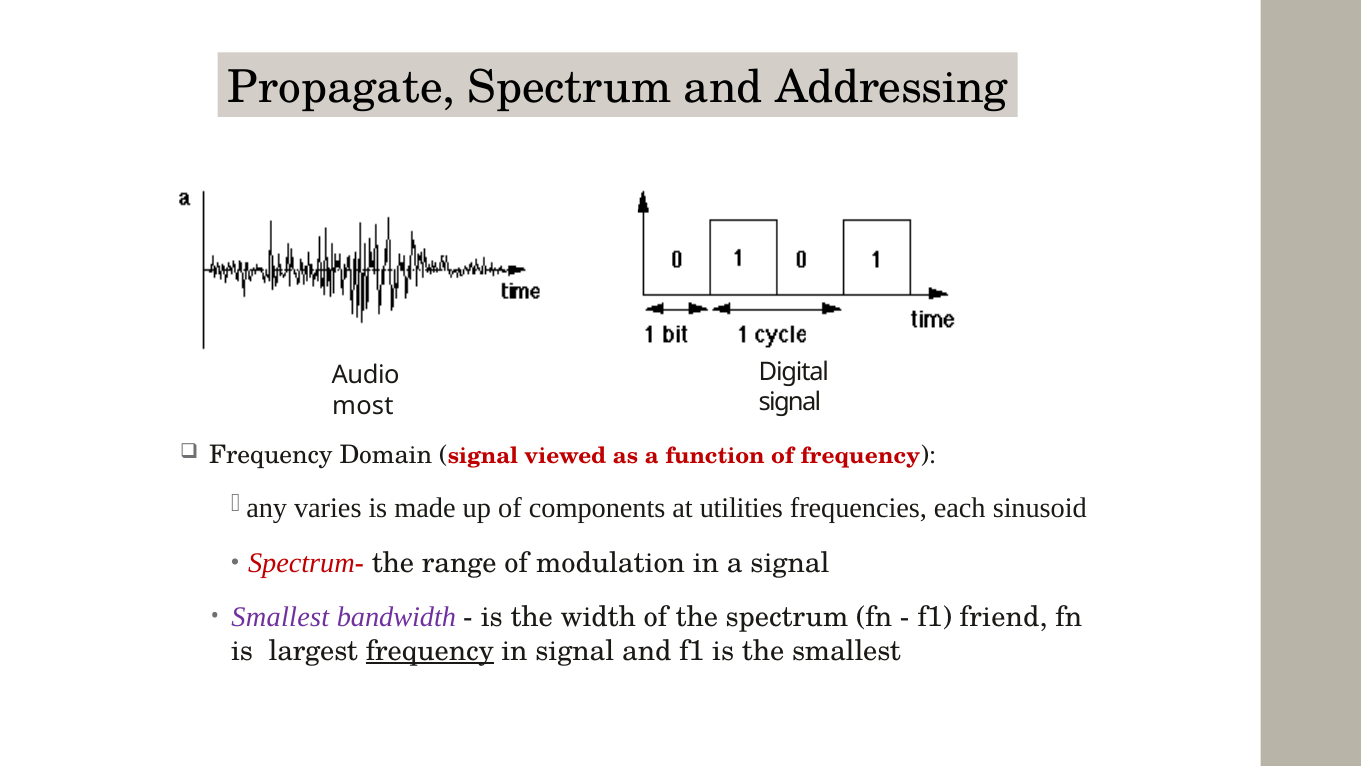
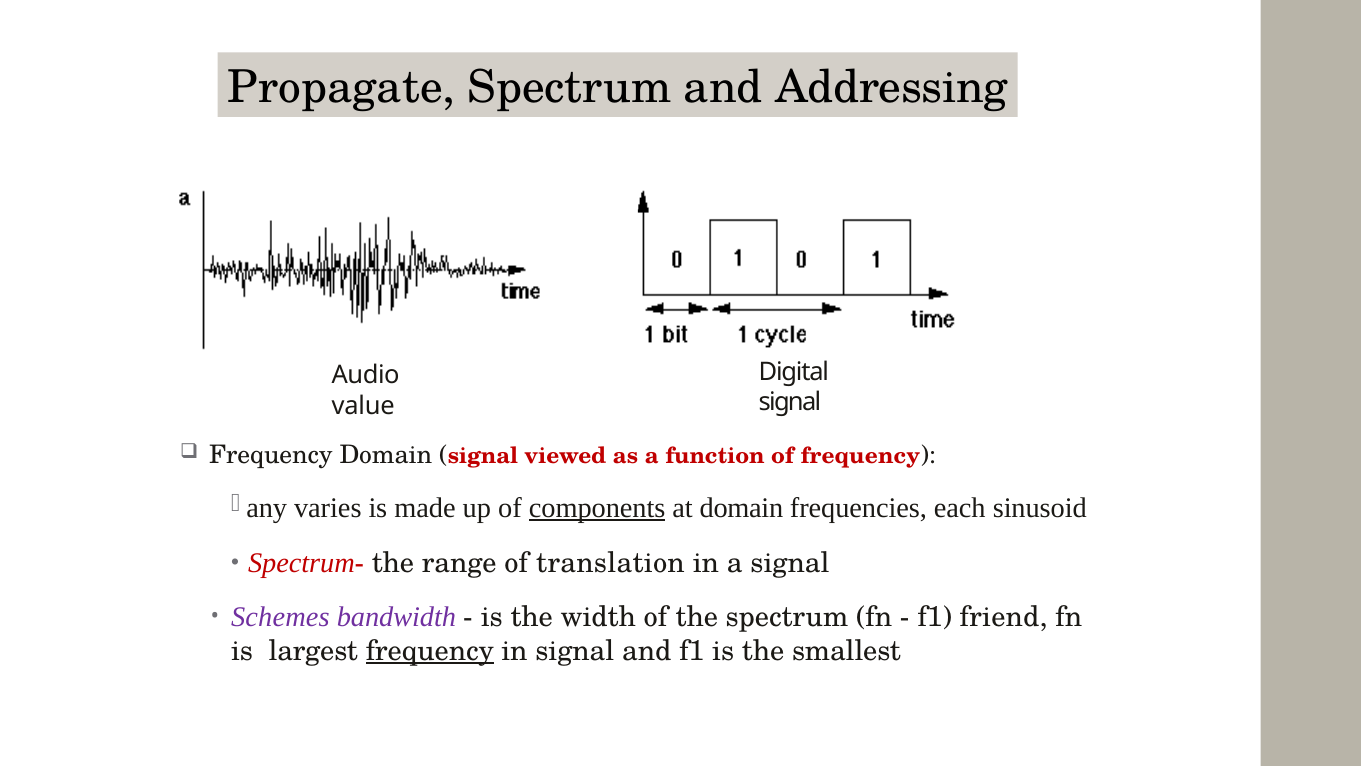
most: most -> value
components underline: none -> present
at utilities: utilities -> domain
modulation: modulation -> translation
Smallest at (280, 616): Smallest -> Schemes
